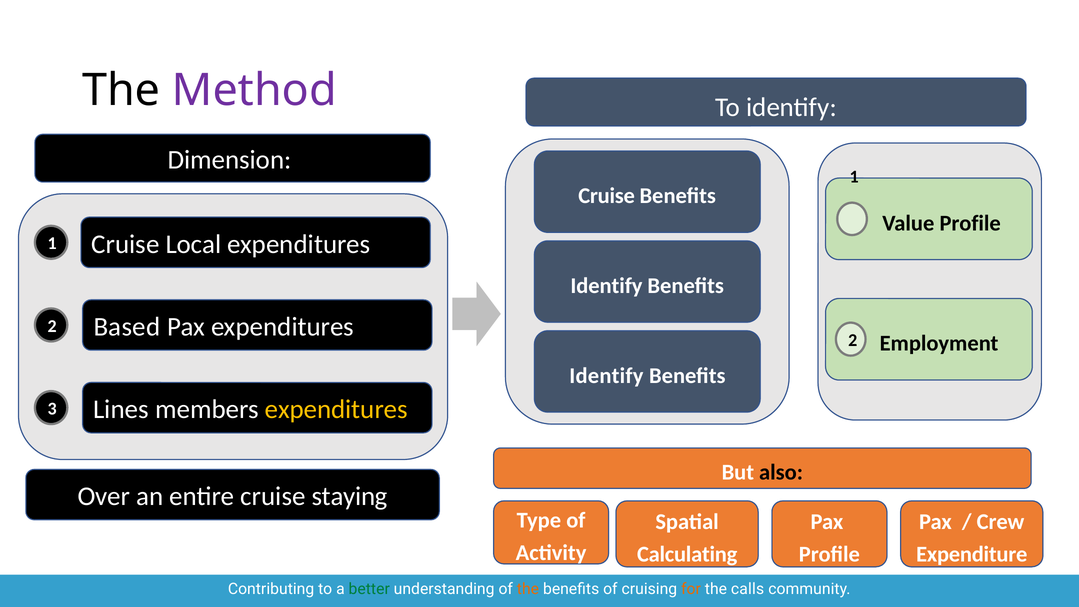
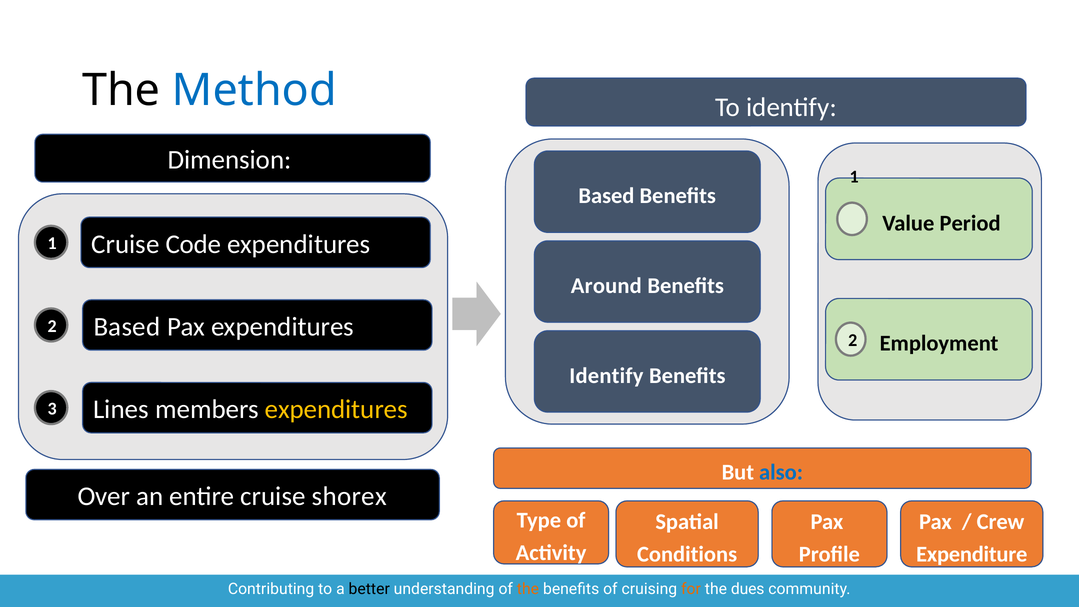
Method colour: purple -> blue
Cruise at (607, 196): Cruise -> Based
Value Profile: Profile -> Period
Local: Local -> Code
Identify at (606, 286): Identify -> Around
also colour: black -> blue
staying: staying -> shorex
Calculating: Calculating -> Conditions
better colour: green -> black
calls: calls -> dues
